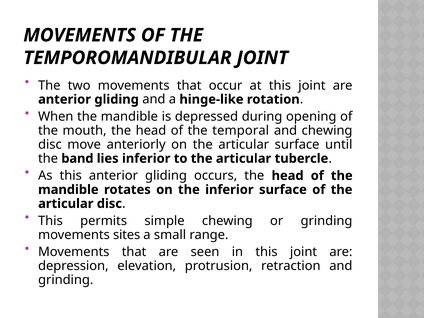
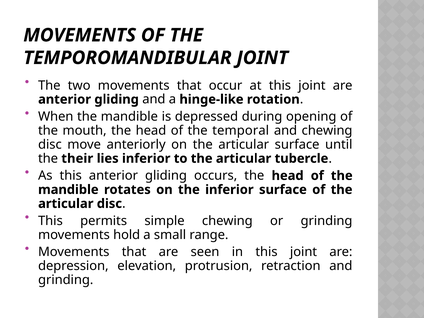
band: band -> their
sites: sites -> hold
